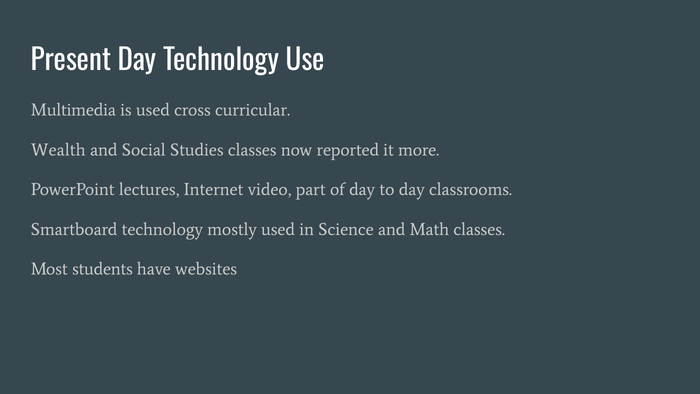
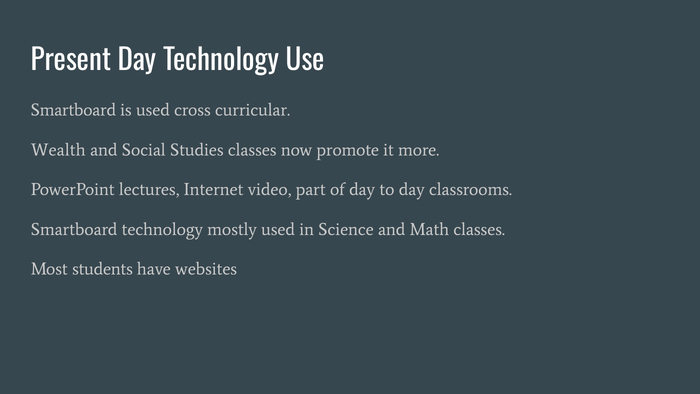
Multimedia at (73, 110): Multimedia -> Smartboard
reported: reported -> promote
